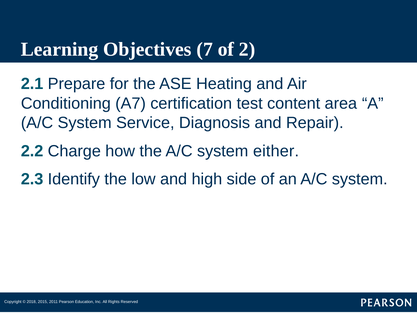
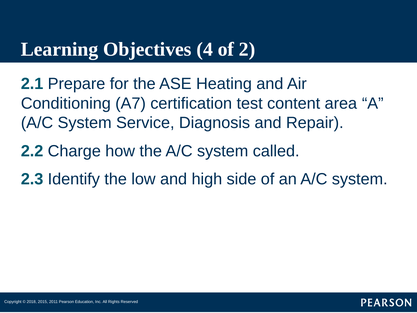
7: 7 -> 4
either: either -> called
